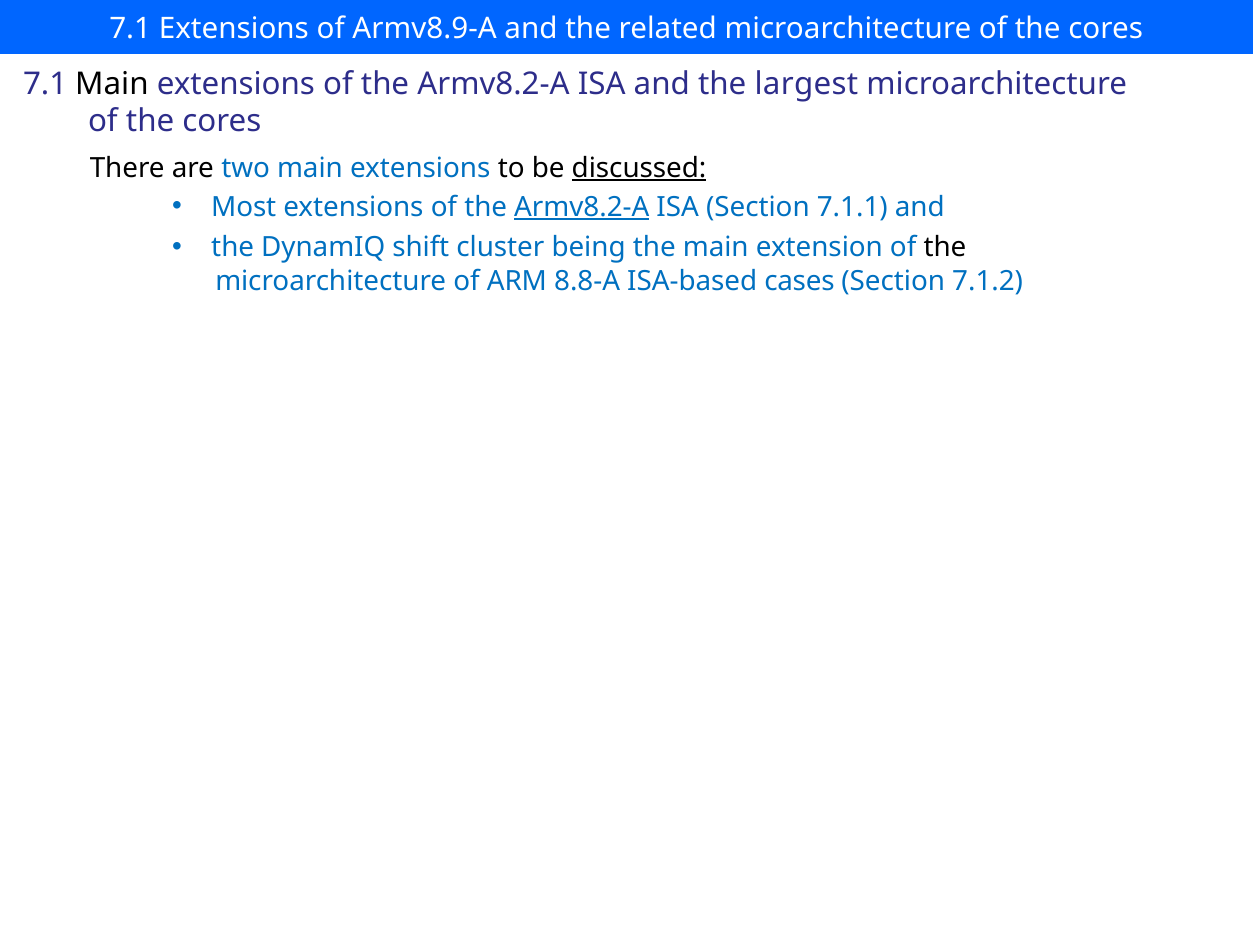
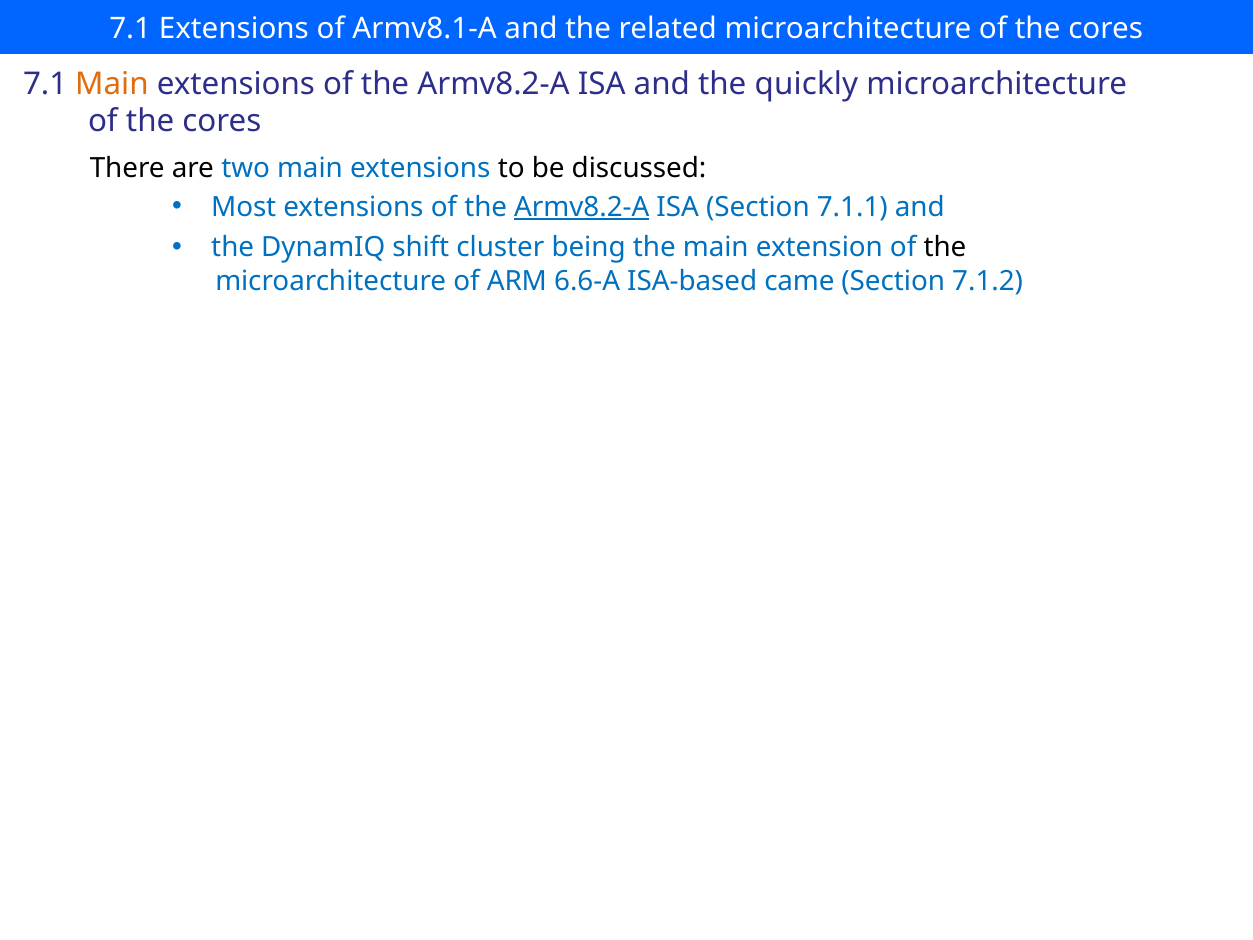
Armv8.9-A: Armv8.9-A -> Armv8.1-A
Main at (112, 84) colour: black -> orange
largest: largest -> quickly
discussed underline: present -> none
8.8-A: 8.8-A -> 6.6-A
cases: cases -> came
